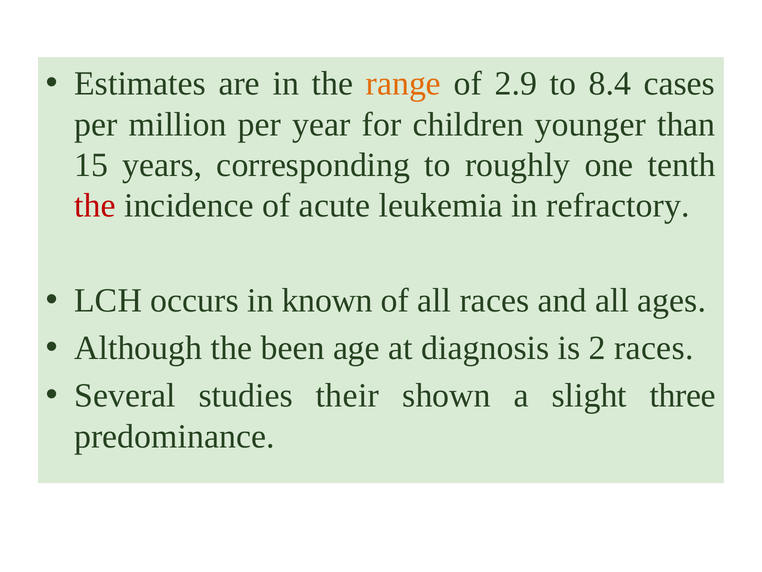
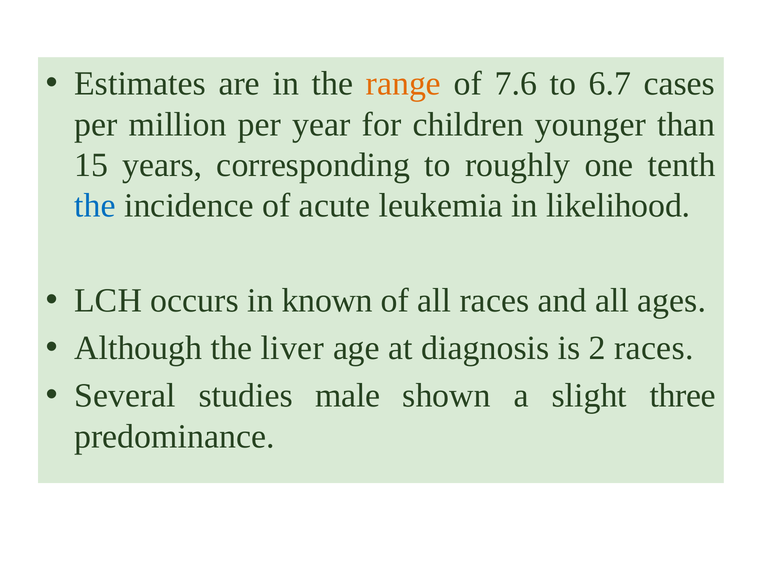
2.9: 2.9 -> 7.6
8.4: 8.4 -> 6.7
the at (95, 206) colour: red -> blue
refractory: refractory -> likelihood
been: been -> liver
their: their -> male
